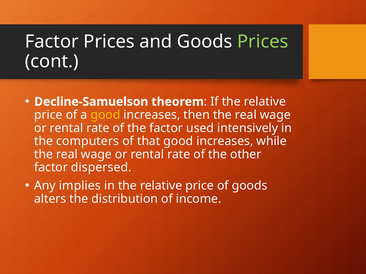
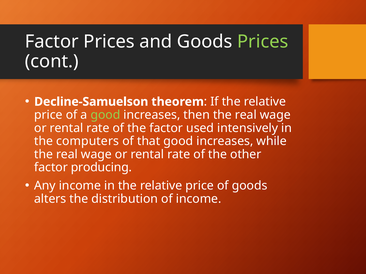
good at (105, 115) colour: yellow -> light green
dispersed: dispersed -> producing
Any implies: implies -> income
